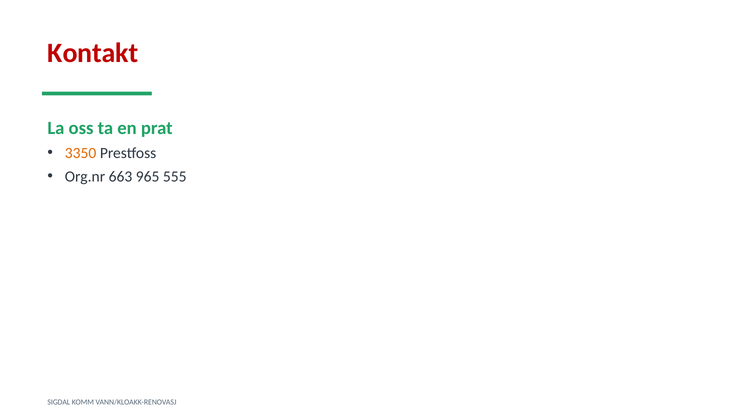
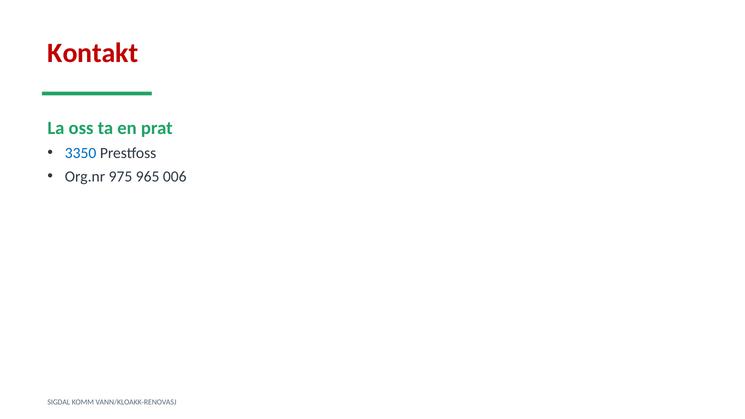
3350 colour: orange -> blue
663: 663 -> 975
555: 555 -> 006
